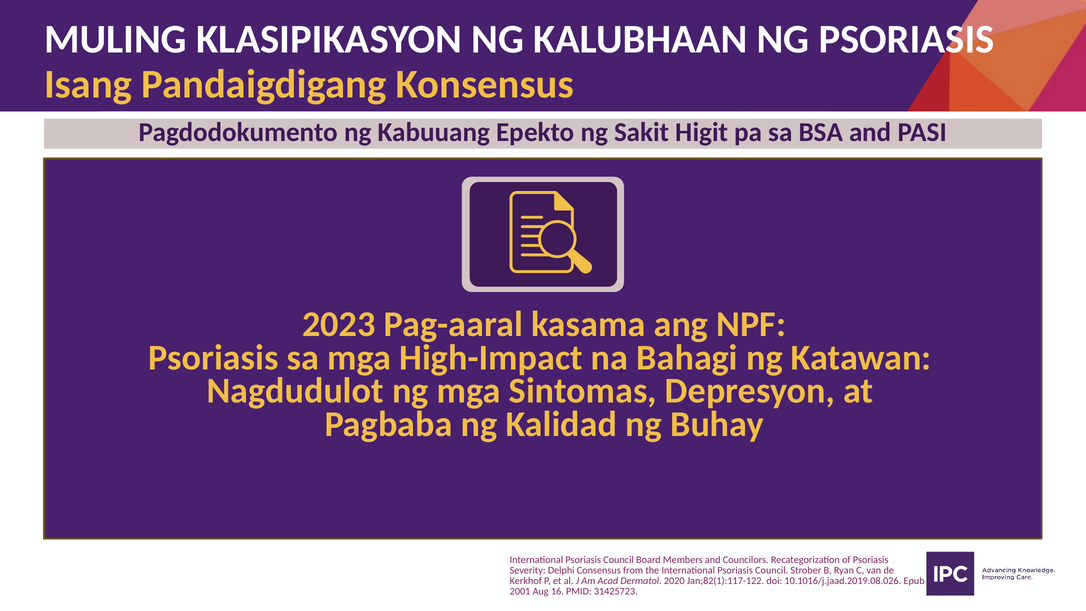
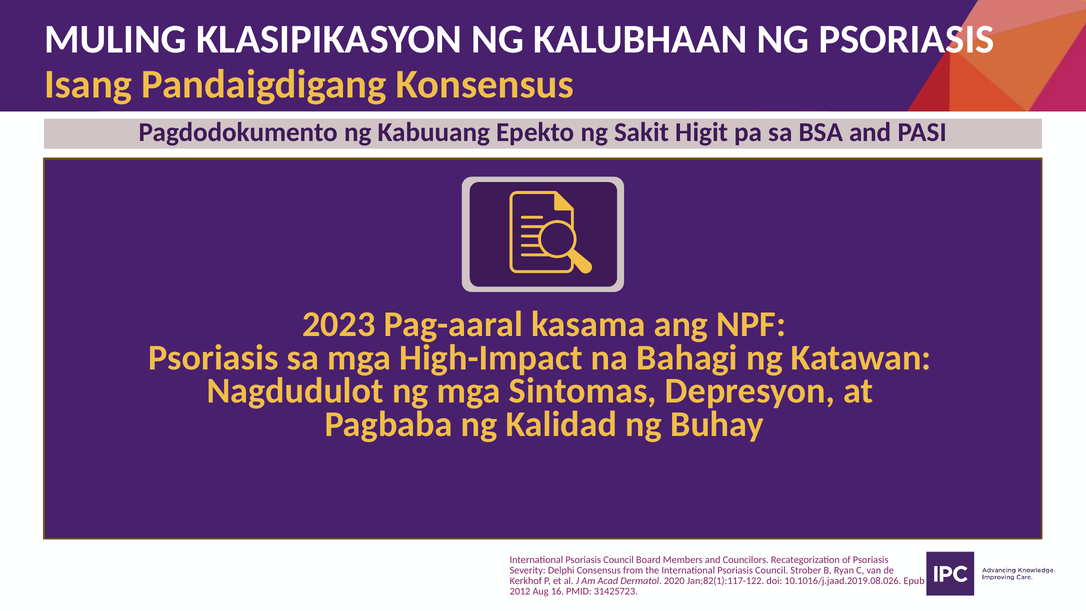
2001: 2001 -> 2012
